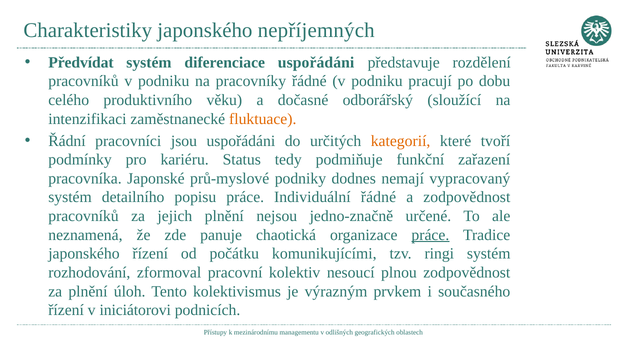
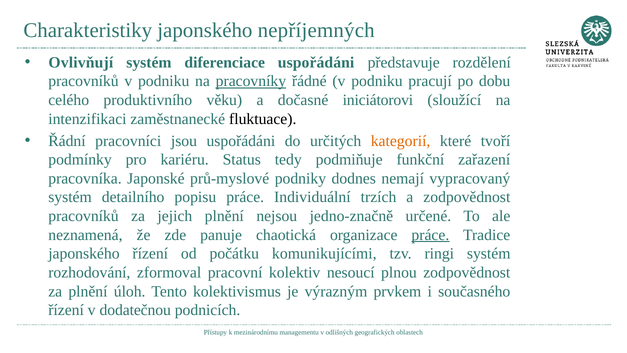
Předvídat: Předvídat -> Ovlivňují
pracovníky underline: none -> present
odborářský: odborářský -> iniciátorovi
fluktuace colour: orange -> black
Individuální řádné: řádné -> trzích
iniciátorovi: iniciátorovi -> dodatečnou
